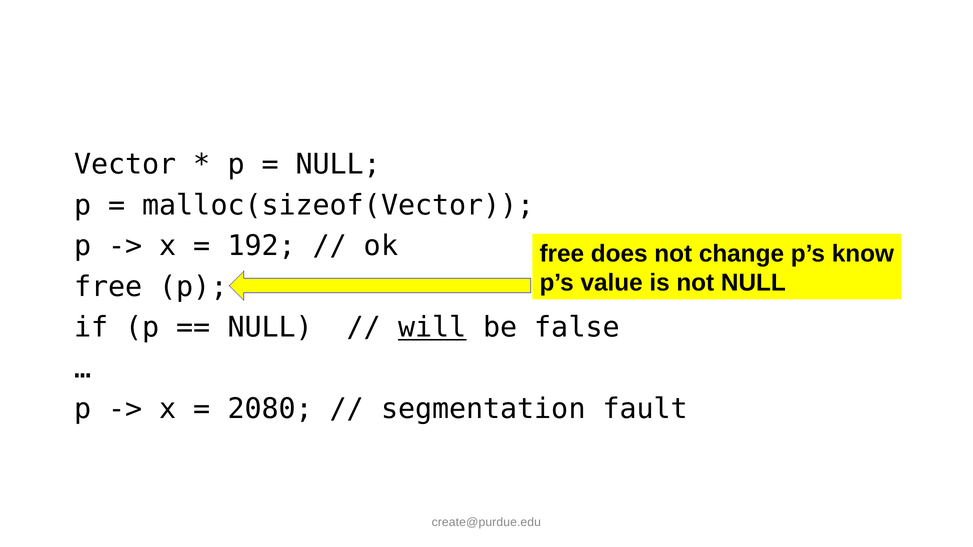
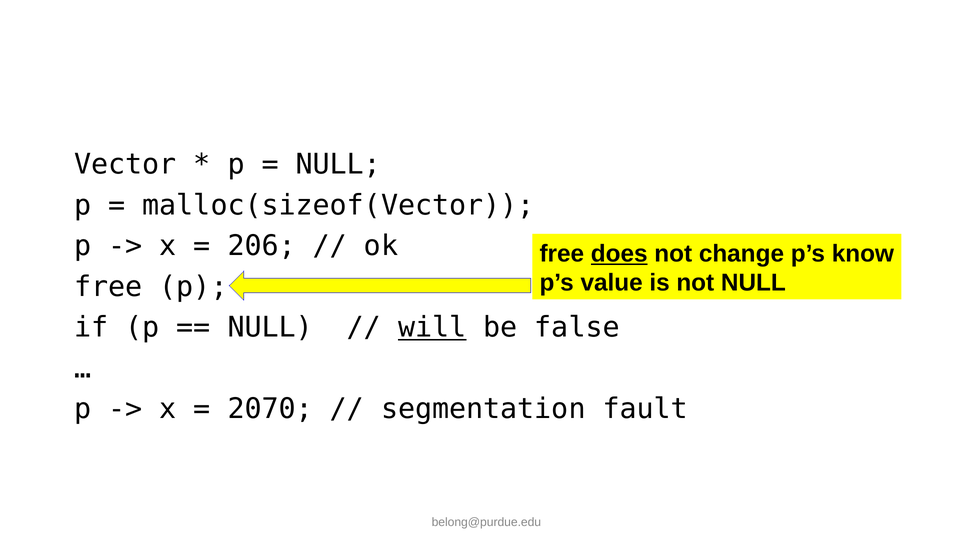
192: 192 -> 206
does underline: none -> present
2080: 2080 -> 2070
create@purdue.edu: create@purdue.edu -> belong@purdue.edu
